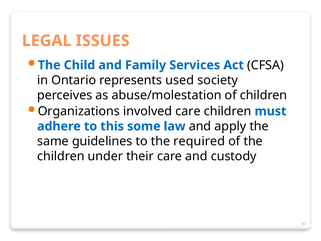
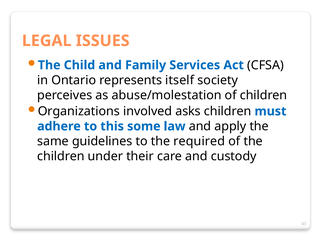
used: used -> itself
involved care: care -> asks
